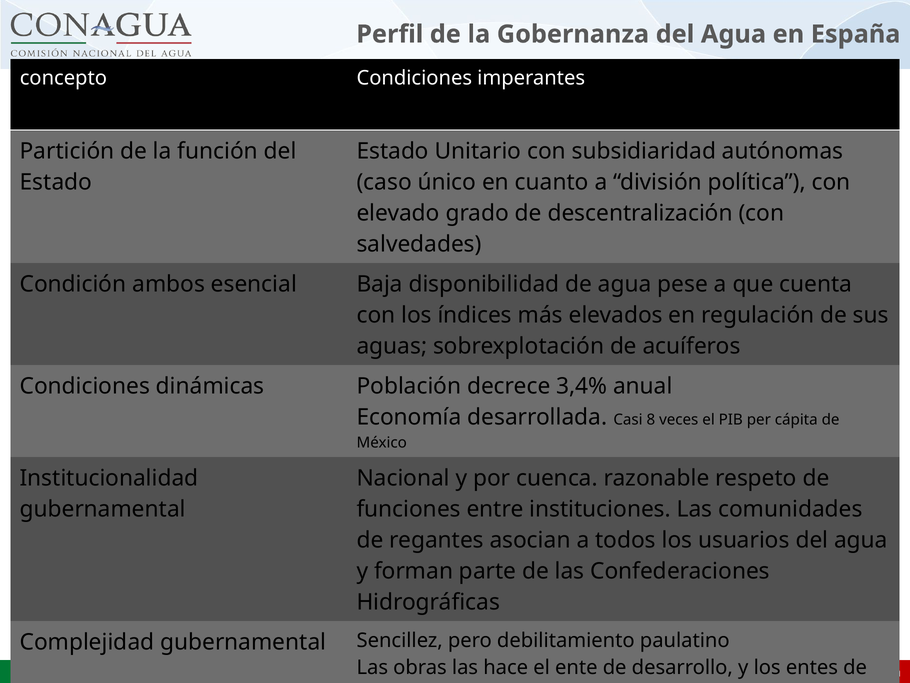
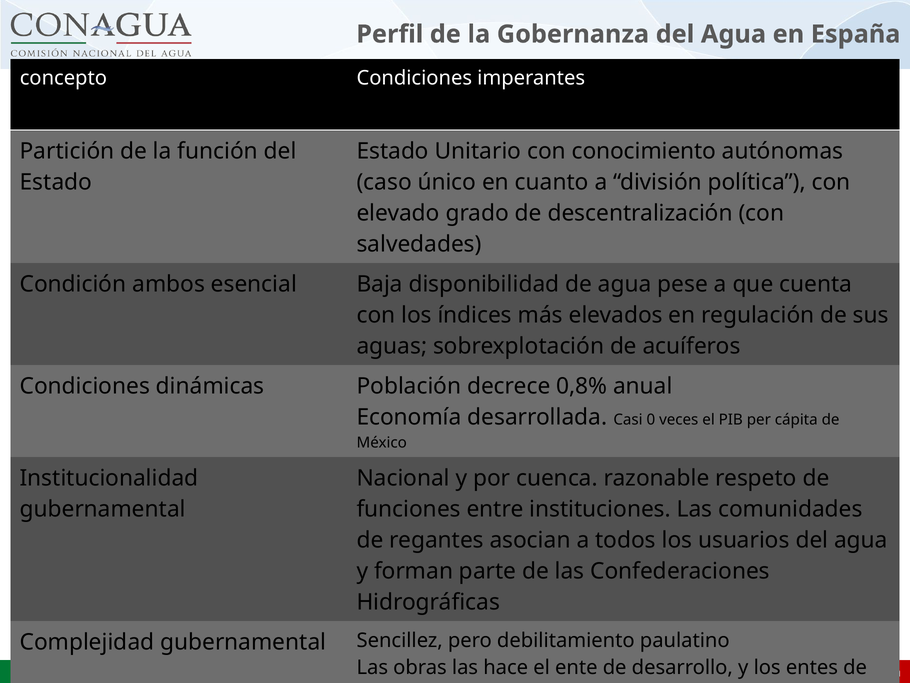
subsidiaridad: subsidiaridad -> conocimiento
3,4%: 3,4% -> 0,8%
8: 8 -> 0
